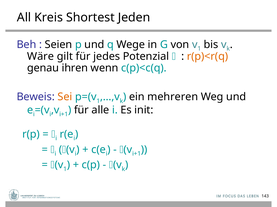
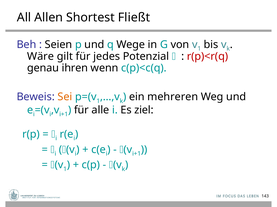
Kreis: Kreis -> Allen
Jeden: Jeden -> Fließt
r(p)<r(q colour: orange -> red
init: init -> ziel
